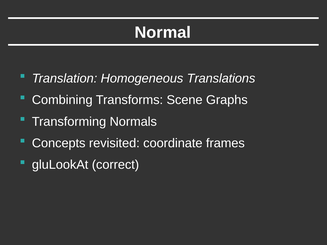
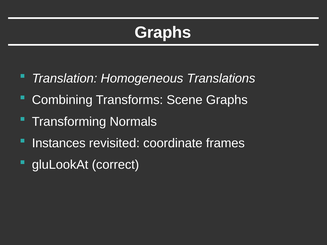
Normal at (163, 32): Normal -> Graphs
Concepts: Concepts -> Instances
